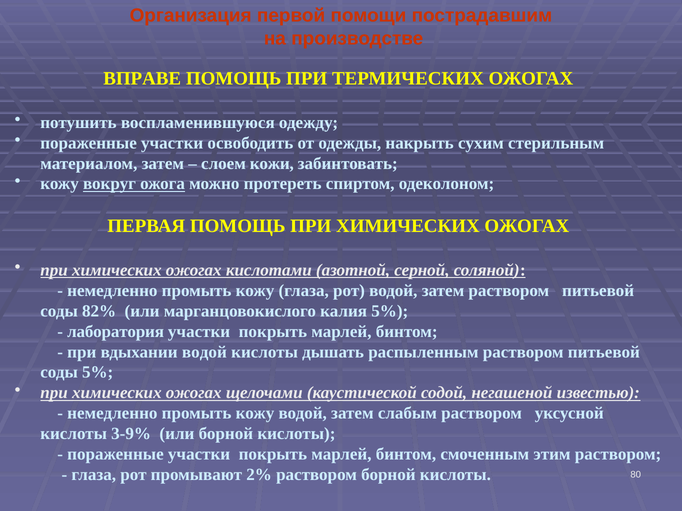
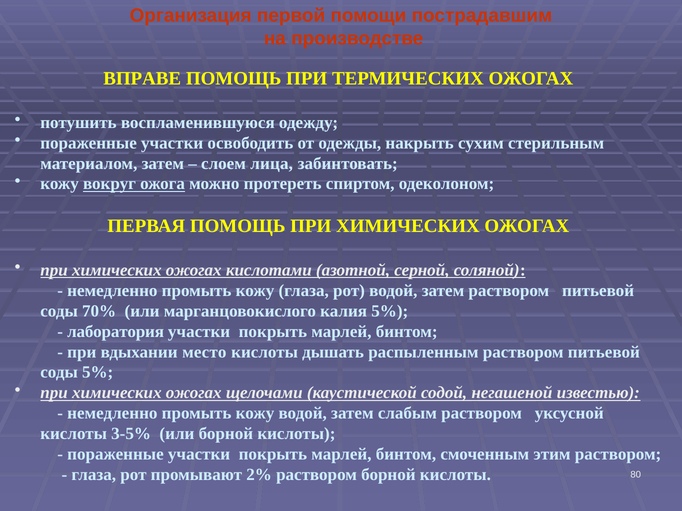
кожи: кожи -> лица
82%: 82% -> 70%
вдыхании водой: водой -> место
3-9%: 3-9% -> 3-5%
